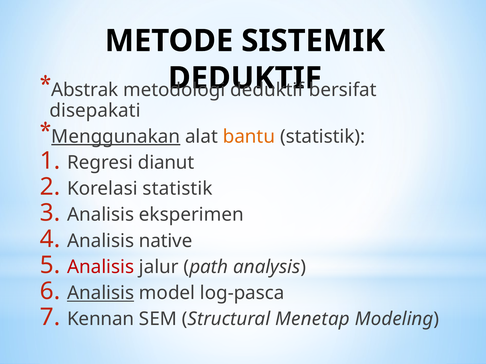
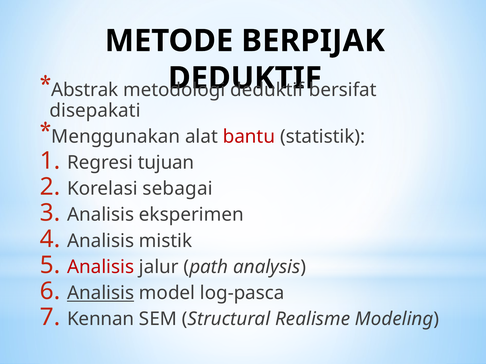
SISTEMIK: SISTEMIK -> BERPIJAK
Menggunakan underline: present -> none
bantu colour: orange -> red
dianut: dianut -> tujuan
Korelasi statistik: statistik -> sebagai
native: native -> mistik
Menetap: Menetap -> Realisme
